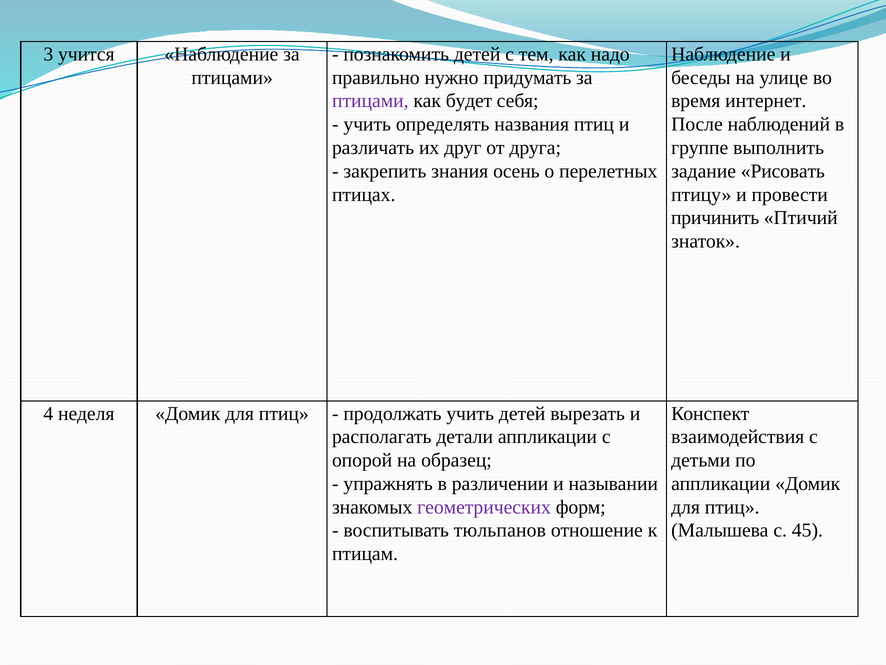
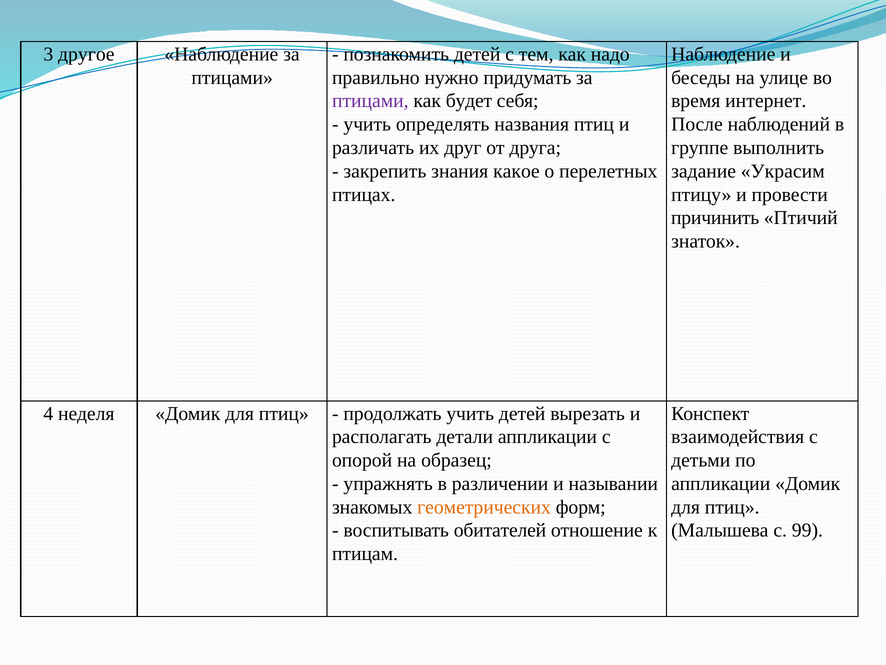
учится: учится -> другое
осень: осень -> какое
Рисовать: Рисовать -> Украсим
геометрических colour: purple -> orange
тюльпанов: тюльпанов -> обитателей
45: 45 -> 99
